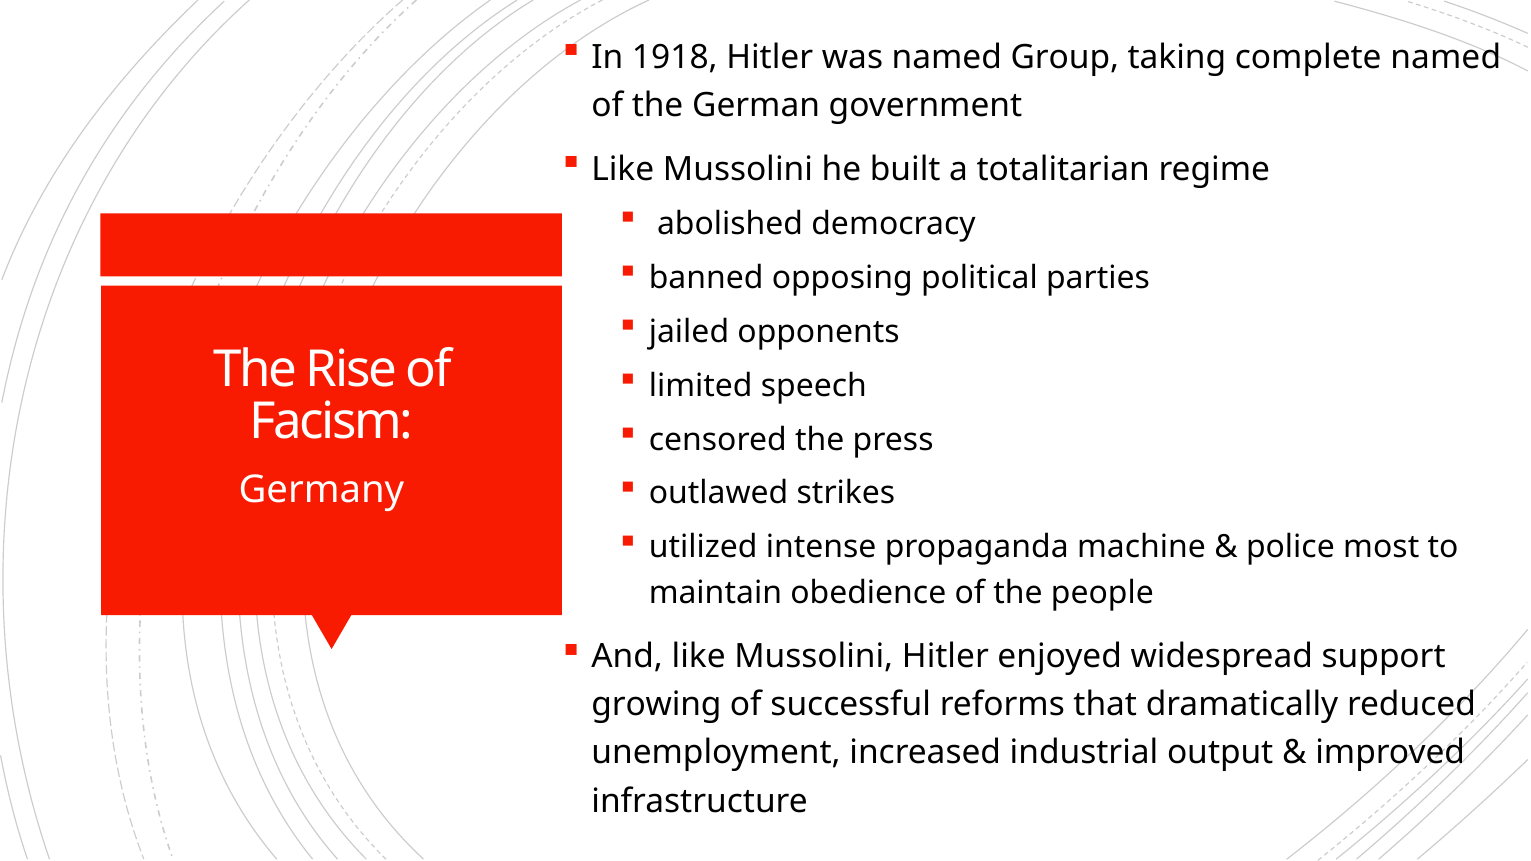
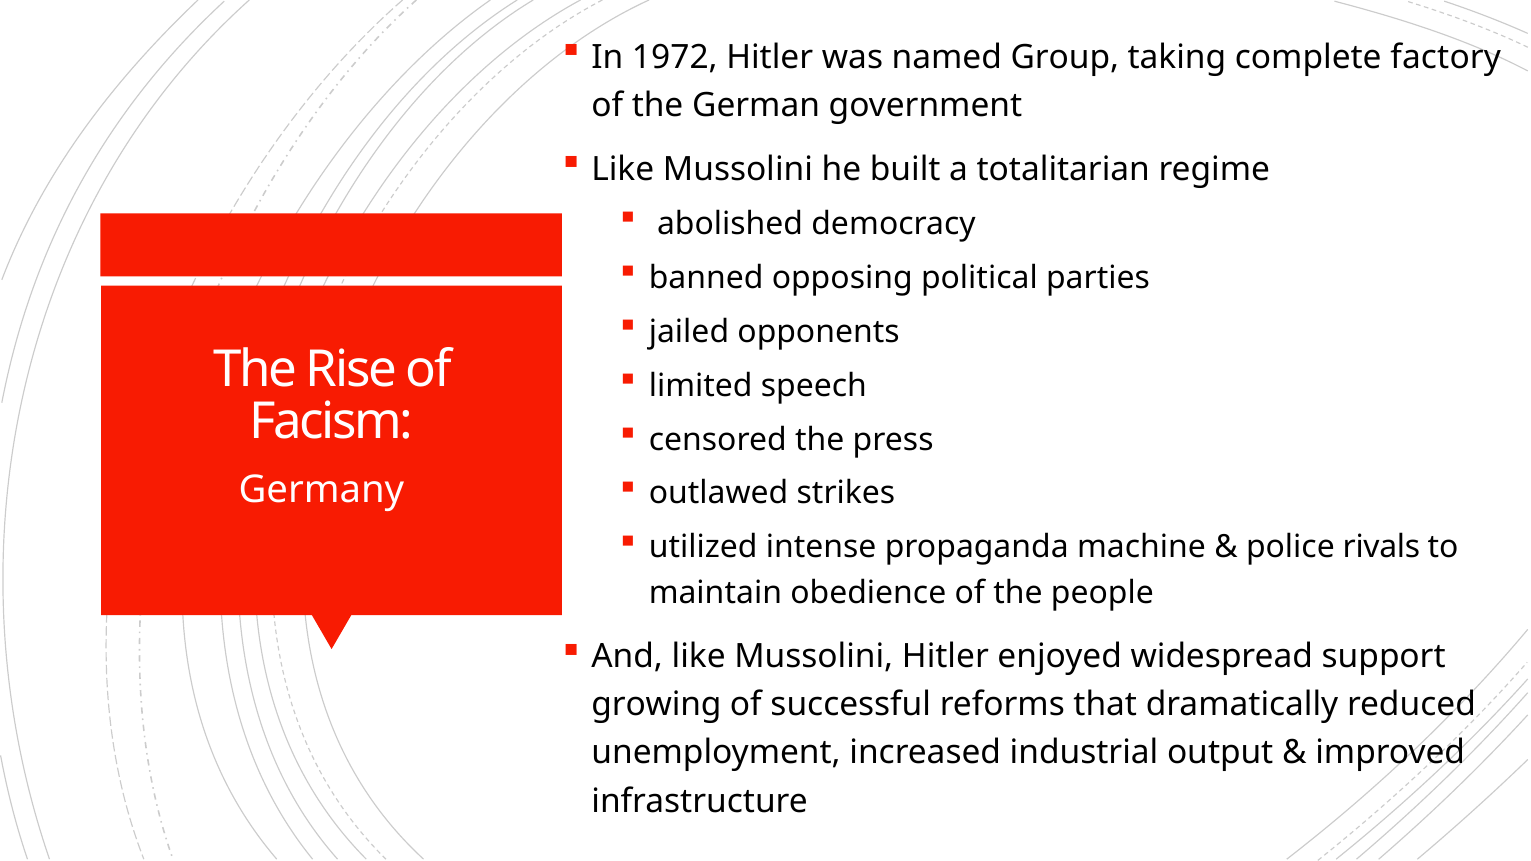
1918: 1918 -> 1972
complete named: named -> factory
most: most -> rivals
